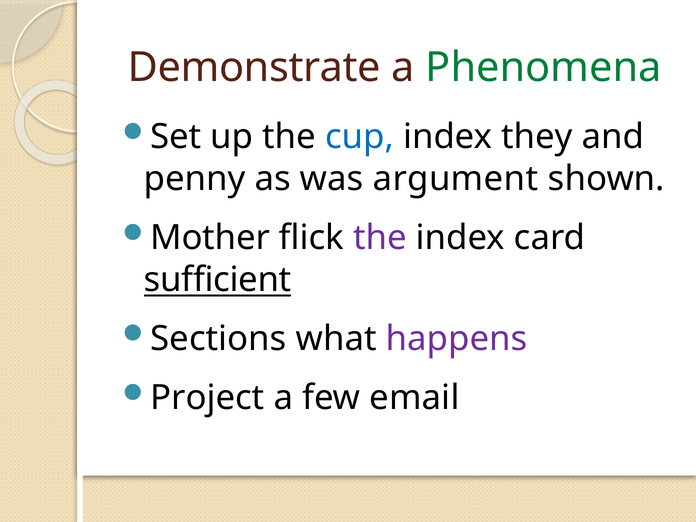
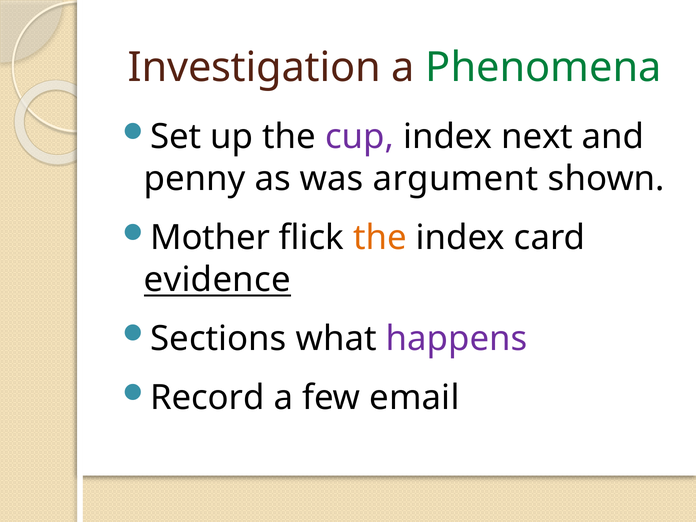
Demonstrate: Demonstrate -> Investigation
cup colour: blue -> purple
they: they -> next
the at (380, 238) colour: purple -> orange
sufficient: sufficient -> evidence
Project: Project -> Record
